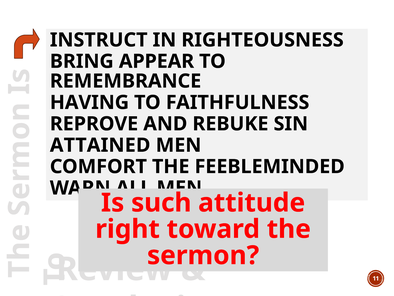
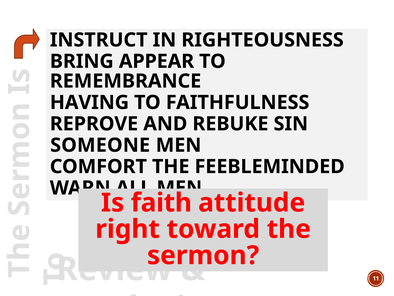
ATTAINED: ATTAINED -> SOMEONE
such: such -> faith
